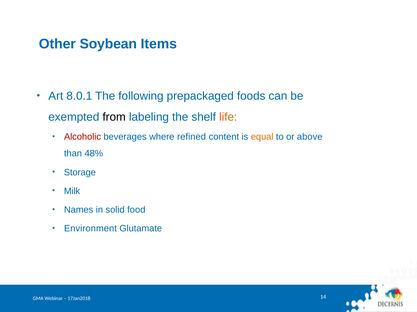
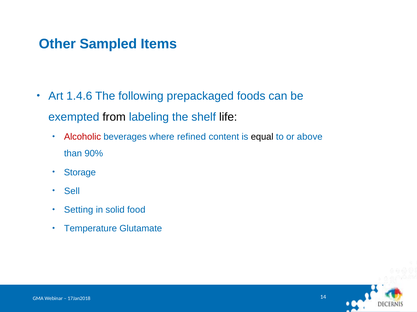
Soybean: Soybean -> Sampled
8.0.1: 8.0.1 -> 1.4.6
life colour: orange -> black
equal colour: orange -> black
48%: 48% -> 90%
Milk: Milk -> Sell
Names: Names -> Setting
Environment: Environment -> Temperature
